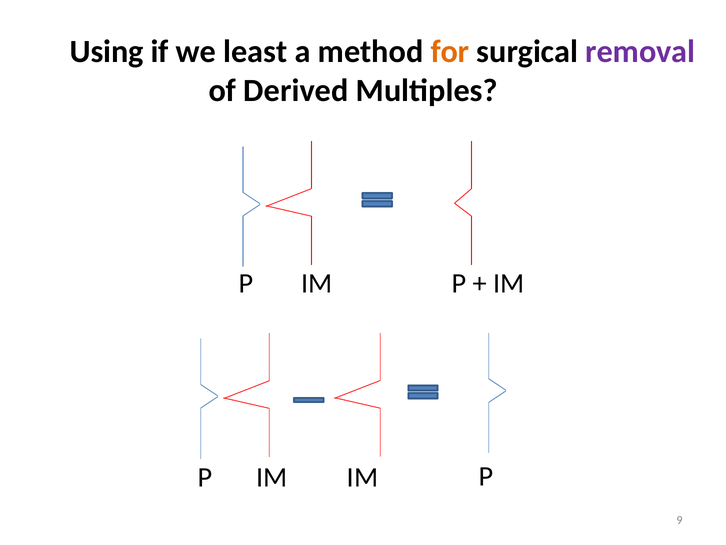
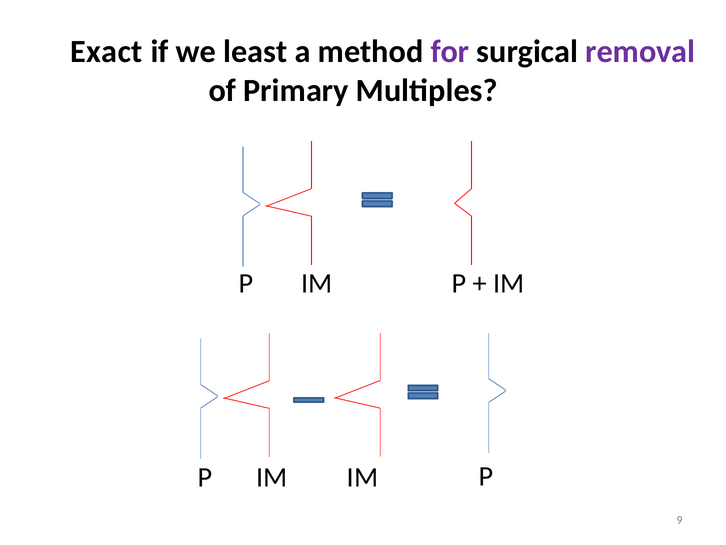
Using: Using -> Exact
for colour: orange -> purple
Derived: Derived -> Primary
